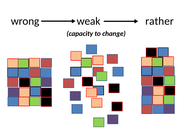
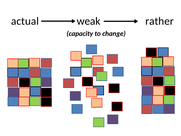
wrong: wrong -> actual
